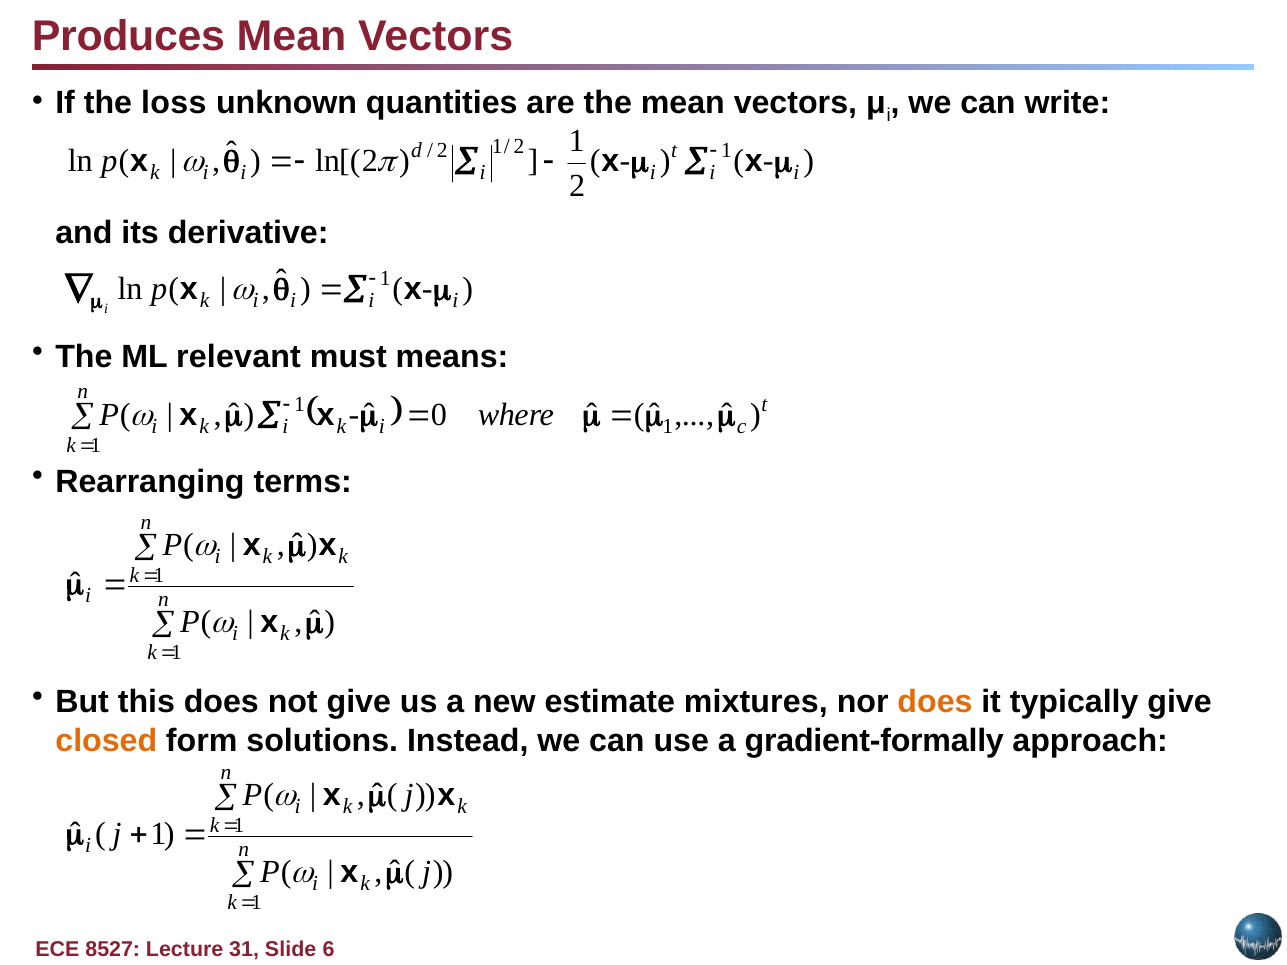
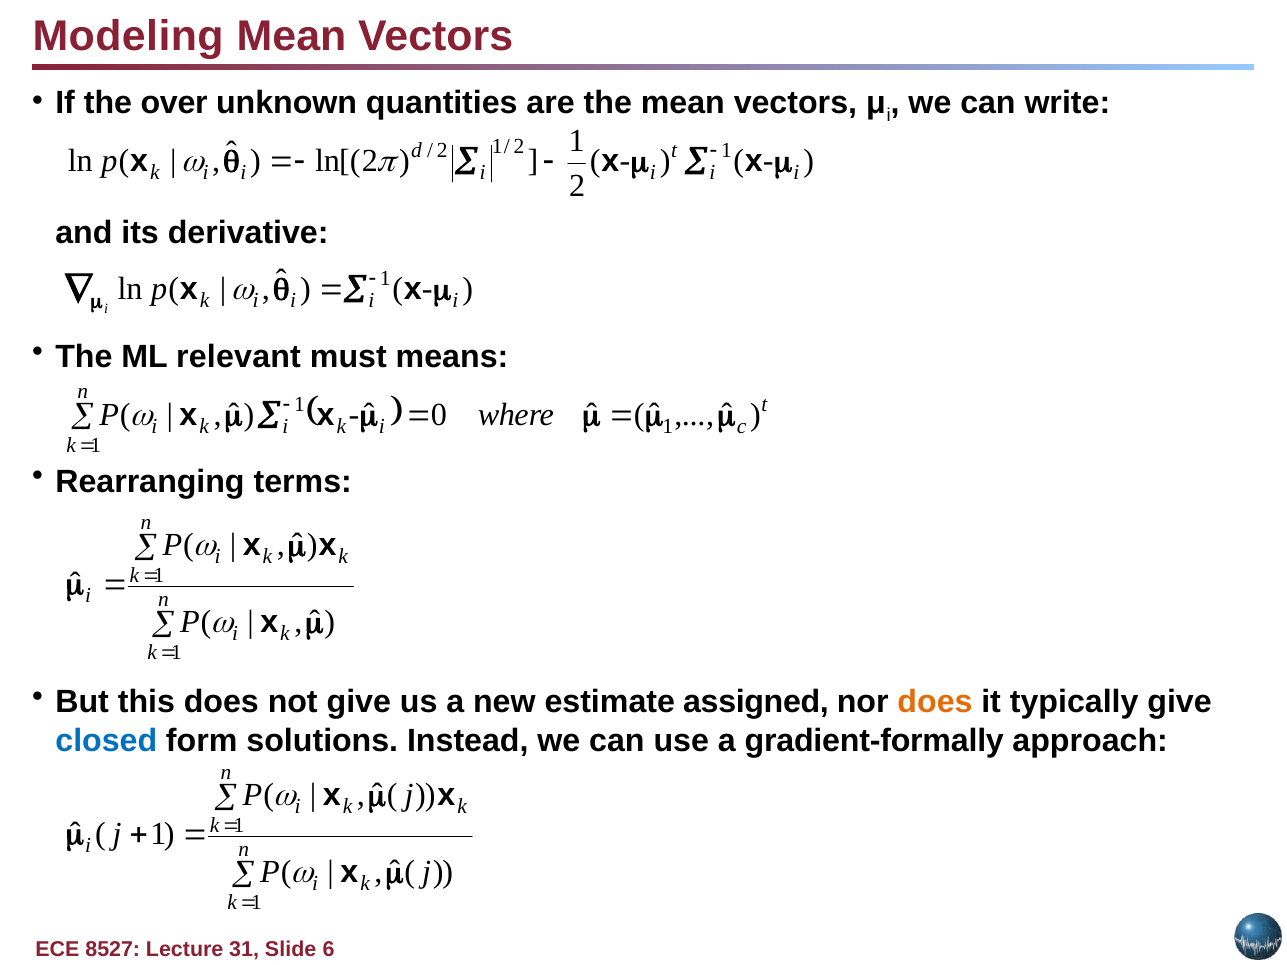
Produces: Produces -> Modeling
loss: loss -> over
mixtures: mixtures -> assigned
closed colour: orange -> blue
